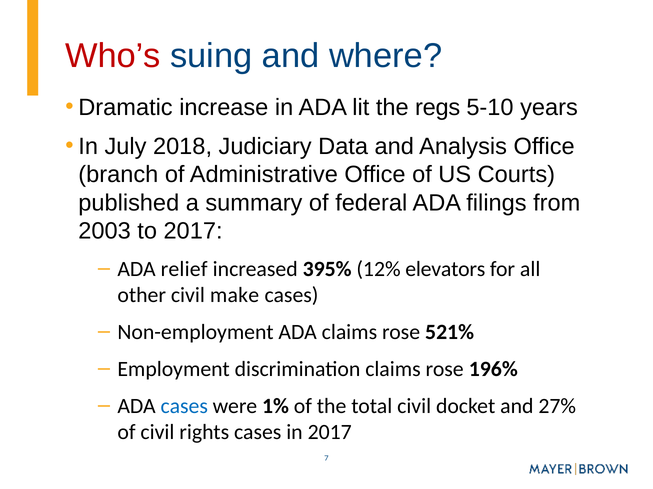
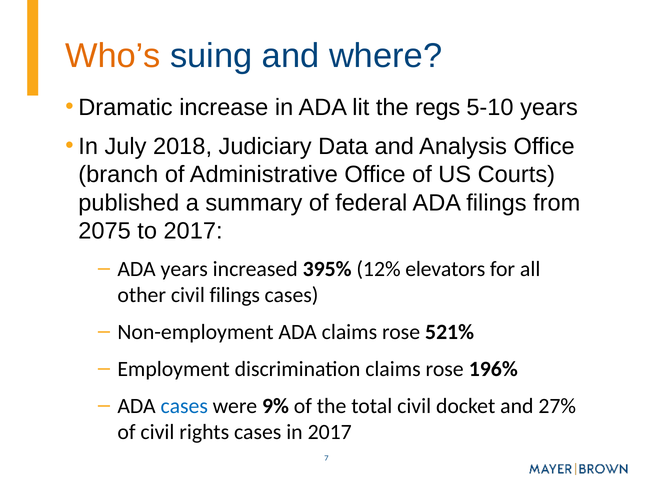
Who’s colour: red -> orange
2003: 2003 -> 2075
ADA relief: relief -> years
civil make: make -> filings
1%: 1% -> 9%
